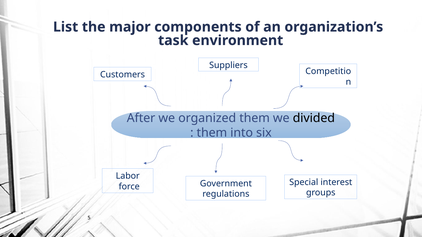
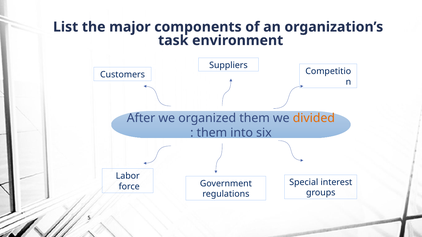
divided colour: black -> orange
